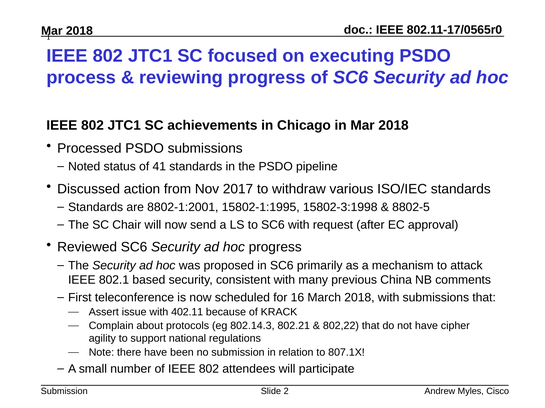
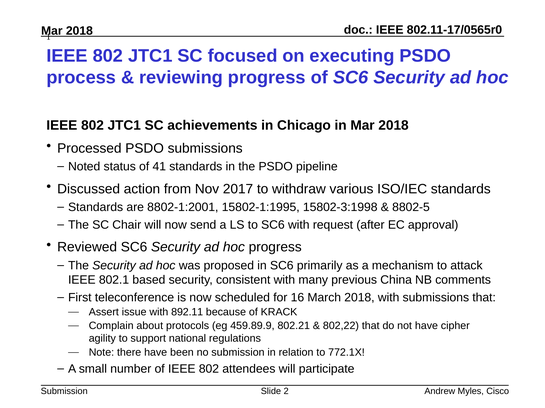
402.11: 402.11 -> 892.11
802.14.3: 802.14.3 -> 459.89.9
807.1X: 807.1X -> 772.1X
